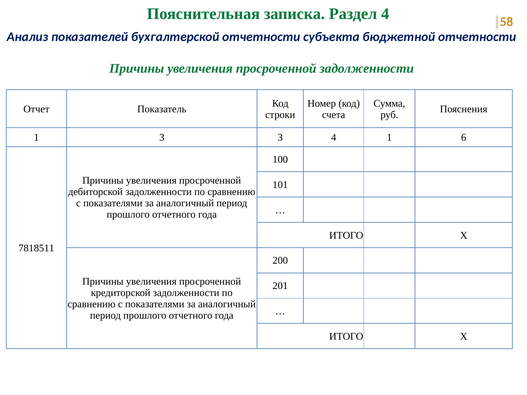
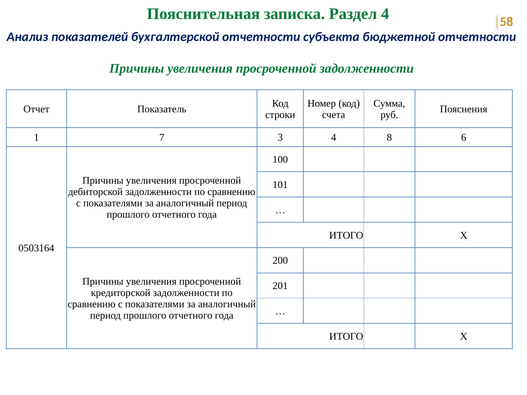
1 3: 3 -> 7
4 1: 1 -> 8
7818511: 7818511 -> 0503164
